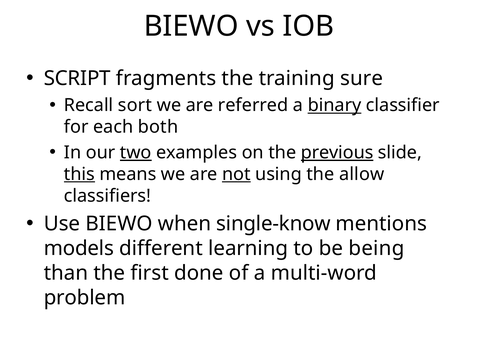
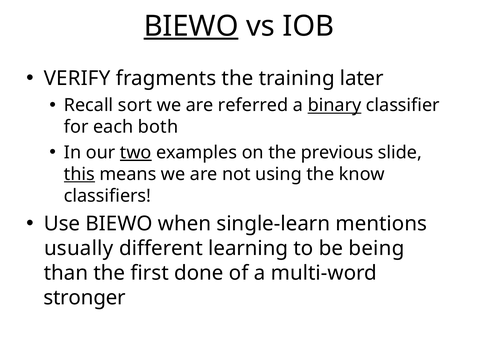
BIEWO at (191, 26) underline: none -> present
SCRIPT: SCRIPT -> VERIFY
sure: sure -> later
previous underline: present -> none
not underline: present -> none
allow: allow -> know
single-know: single-know -> single-learn
models: models -> usually
problem: problem -> stronger
